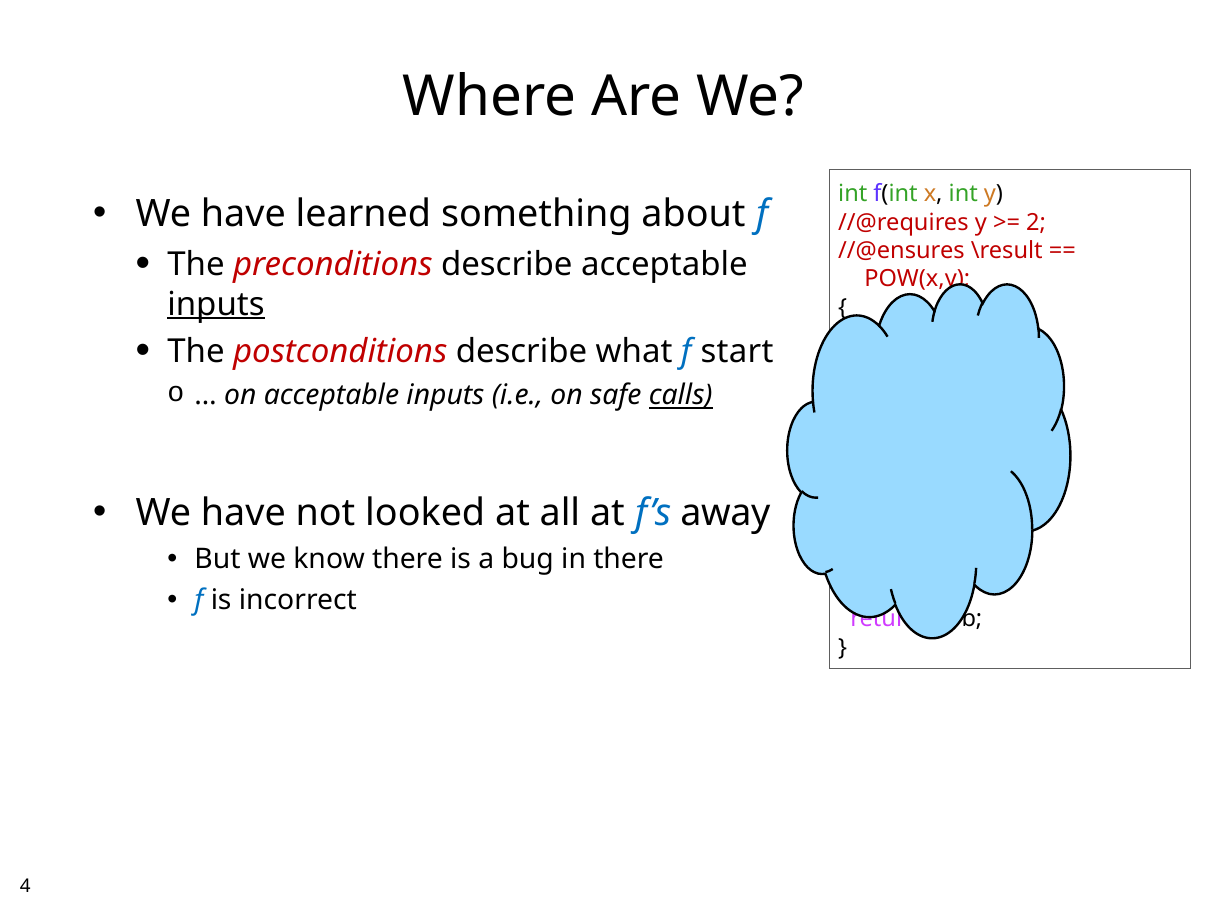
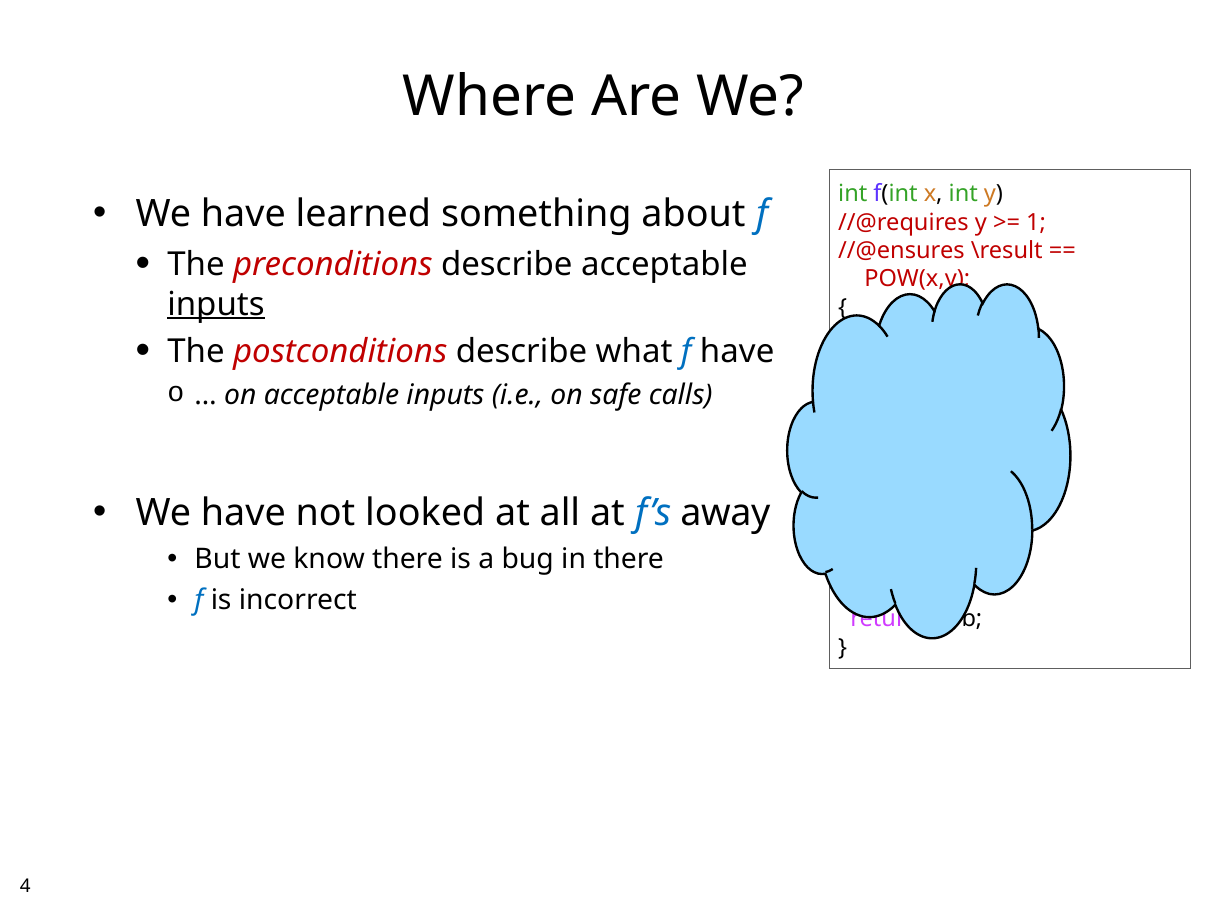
2 at (1036, 222): 2 -> 1
f start: start -> have
calls underline: present -> none
